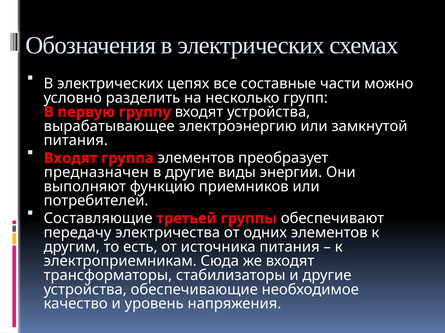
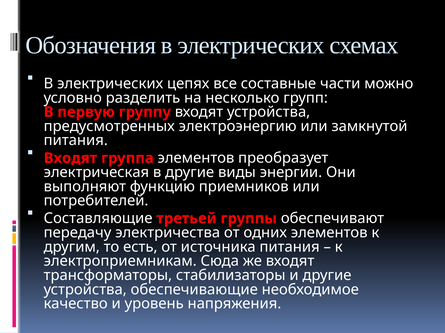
вырабатывающее: вырабатывающее -> предусмотренных
предназначен: предназначен -> электрическая
